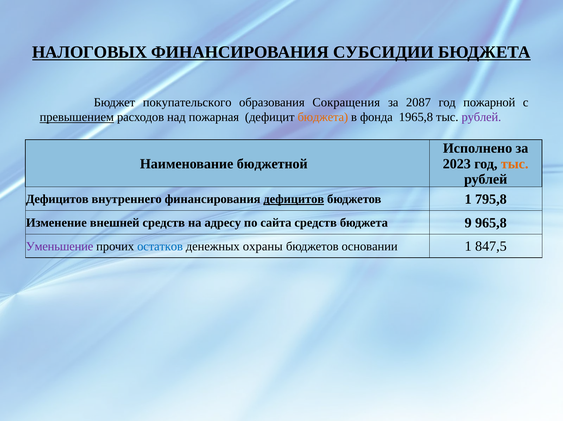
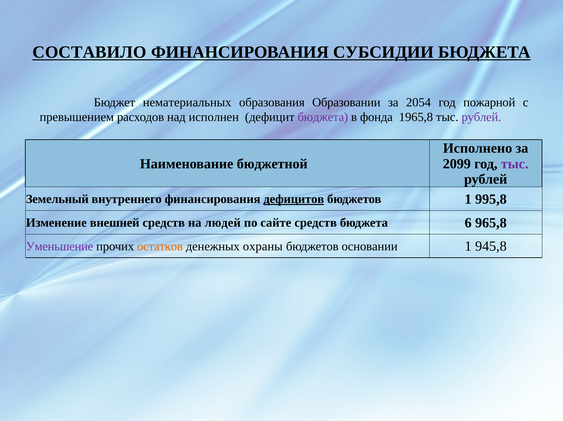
НАЛОГОВЫХ: НАЛОГОВЫХ -> СОСТАВИЛО
покупательского: покупательского -> нематериальных
Сокращения: Сокращения -> Образовании
2087: 2087 -> 2054
превышением underline: present -> none
пожарная: пожарная -> исполнен
бюджета at (323, 117) colour: orange -> purple
2023: 2023 -> 2099
тыс at (515, 164) colour: orange -> purple
Дефицитов at (57, 199): Дефицитов -> Земельный
795,8: 795,8 -> 995,8
адресу: адресу -> людей
сайта: сайта -> сайте
9: 9 -> 6
остатков colour: blue -> orange
847,5: 847,5 -> 945,8
